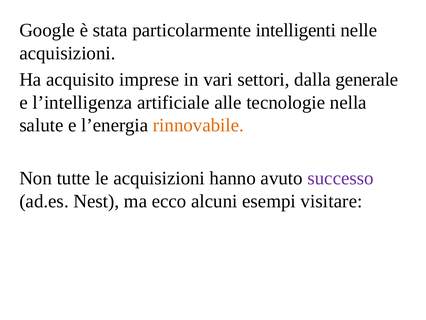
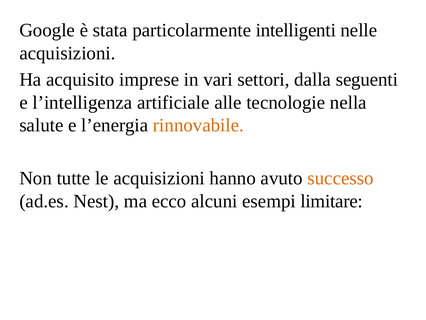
generale: generale -> seguenti
successo colour: purple -> orange
visitare: visitare -> limitare
